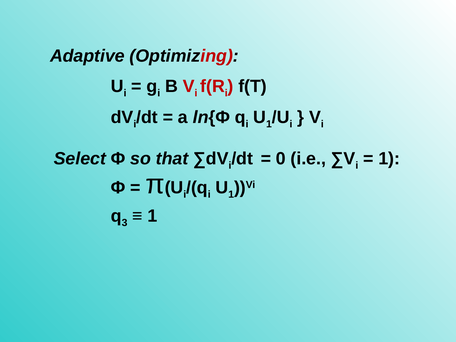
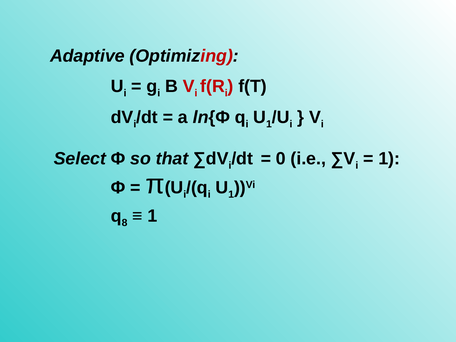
3: 3 -> 8
